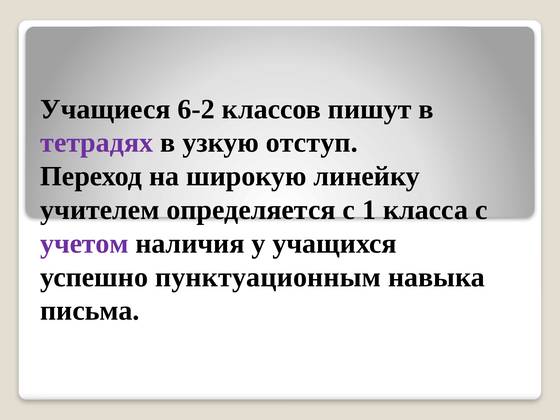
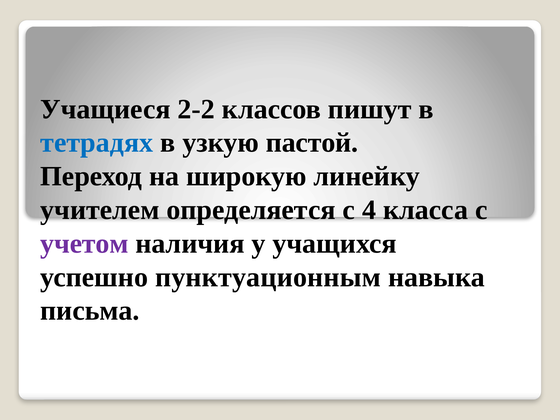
6-2: 6-2 -> 2-2
тетрадях colour: purple -> blue
отступ: отступ -> пастой
1: 1 -> 4
